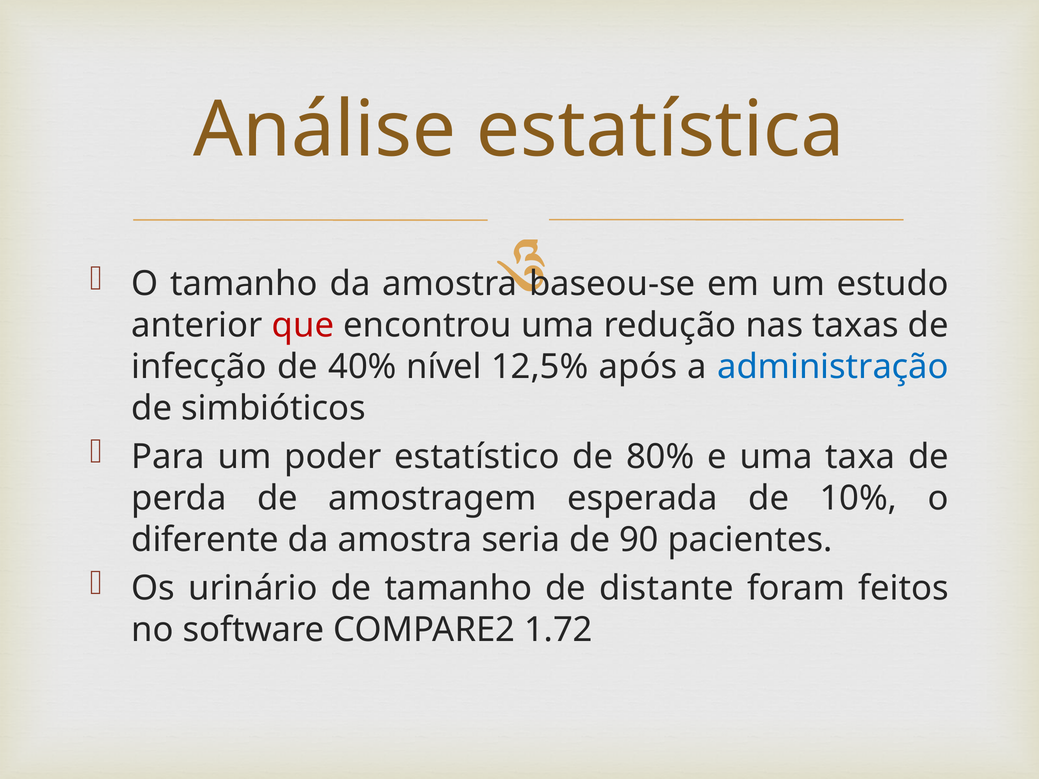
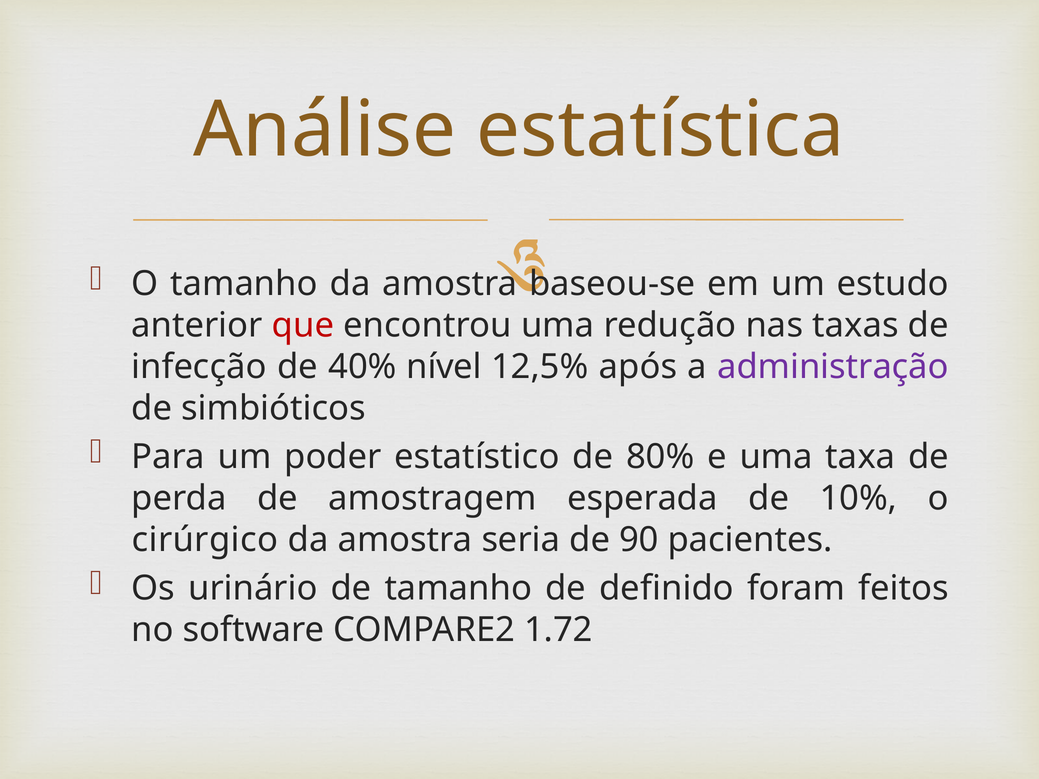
administração colour: blue -> purple
diferente: diferente -> cirúrgico
distante: distante -> definido
